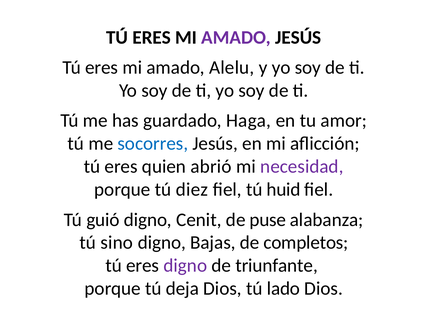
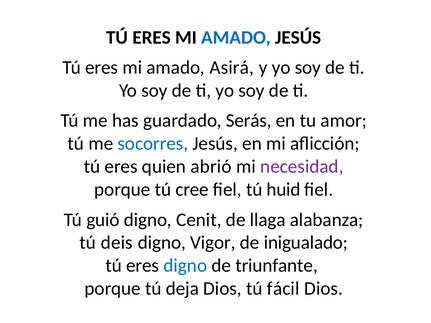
AMADO at (236, 37) colour: purple -> blue
Alelu: Alelu -> Asirá
Haga: Haga -> Serás
diez: diez -> cree
puse: puse -> llaga
sino: sino -> deis
Bajas: Bajas -> Vigor
completos: completos -> inigualado
digno at (185, 266) colour: purple -> blue
lado: lado -> fácil
